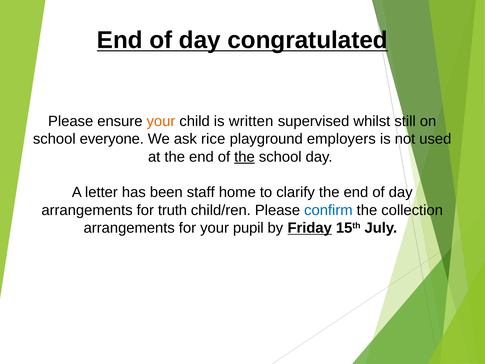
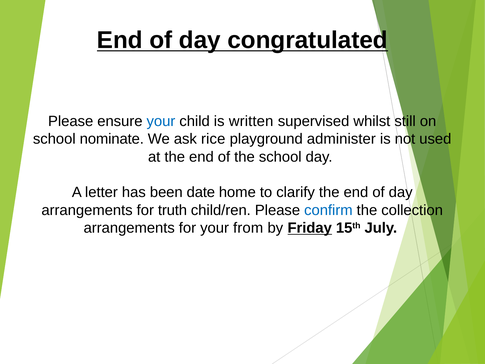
your at (161, 121) colour: orange -> blue
everyone: everyone -> nominate
employers: employers -> administer
the at (245, 157) underline: present -> none
staff: staff -> date
pupil: pupil -> from
